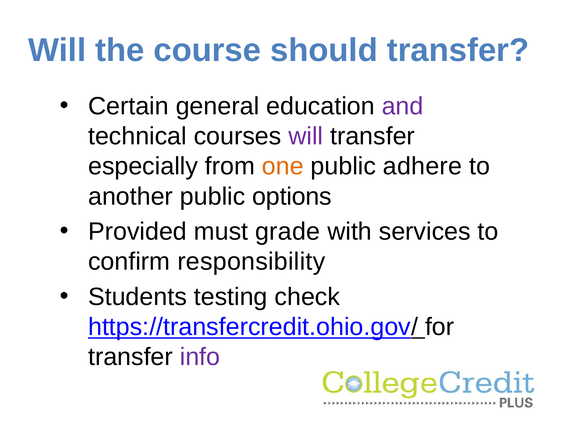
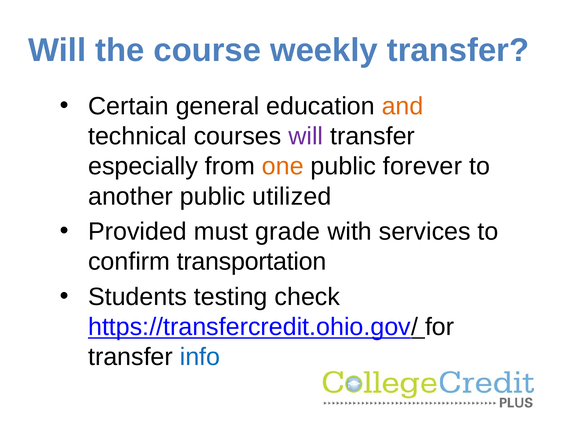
should: should -> weekly
and colour: purple -> orange
adhere: adhere -> forever
options: options -> utilized
responsibility: responsibility -> transportation
info colour: purple -> blue
